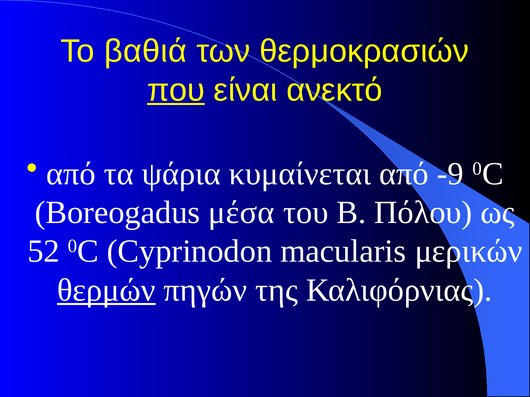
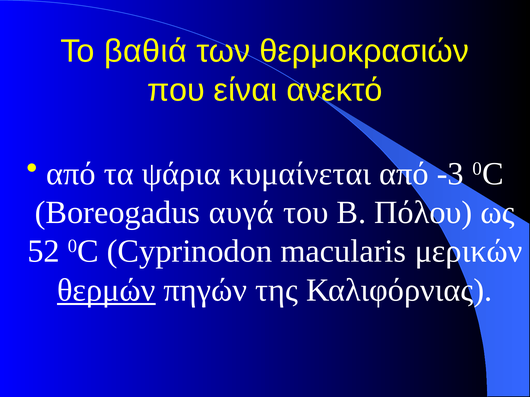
που underline: present -> none
-9: -9 -> -3
μέσα: μέσα -> αυγά
